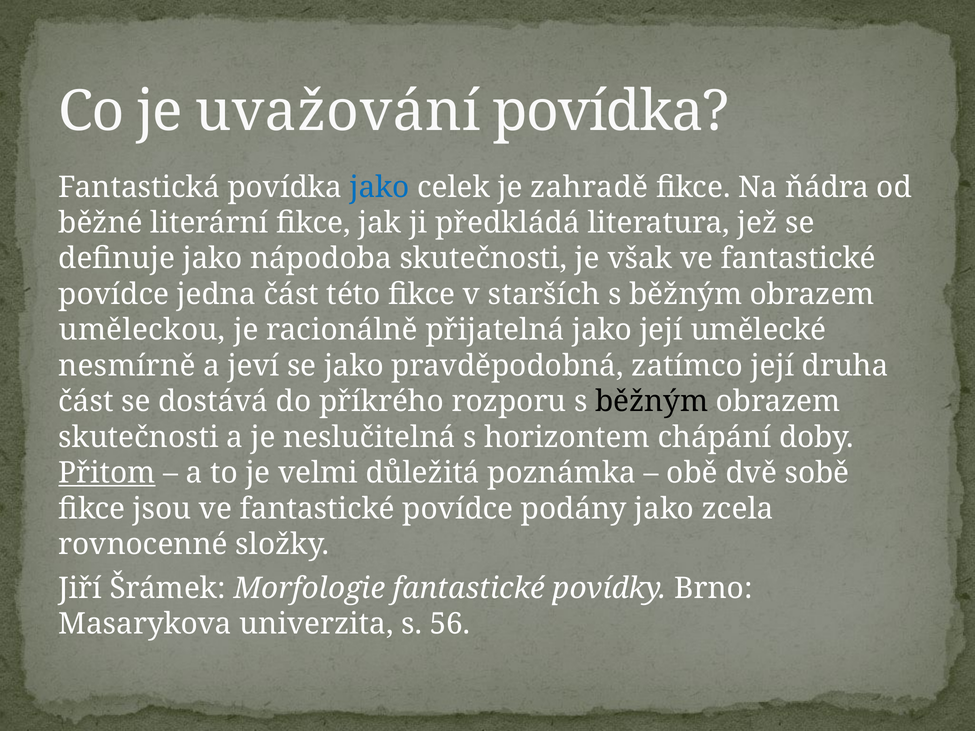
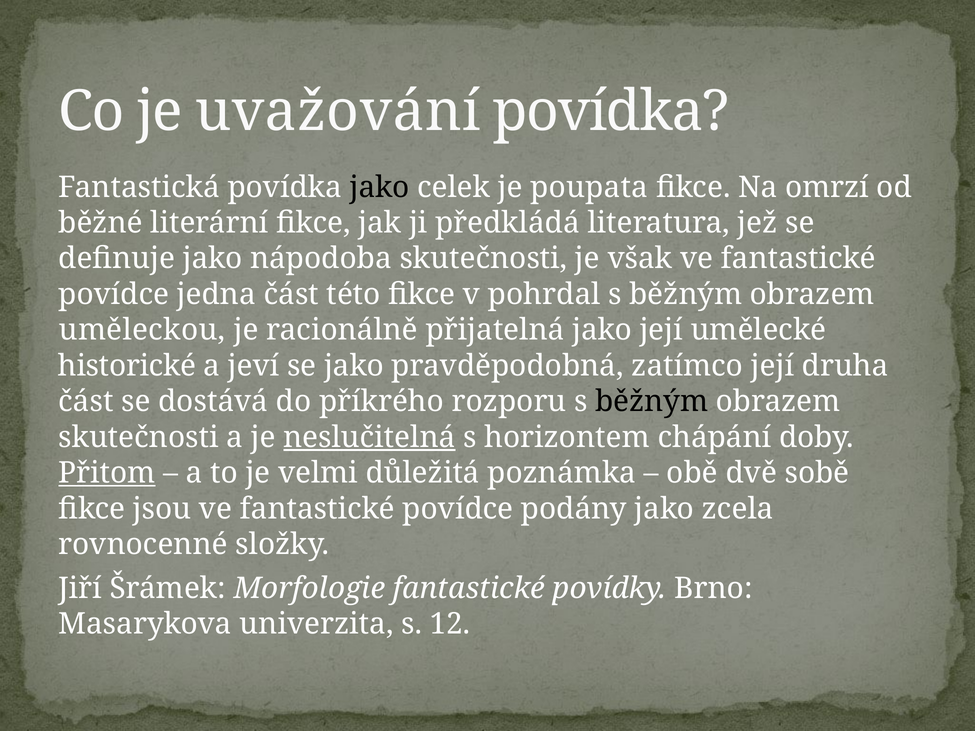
jako at (380, 187) colour: blue -> black
zahradě: zahradě -> poupata
ňádra: ňádra -> omrzí
starších: starších -> pohrdal
nesmírně: nesmírně -> historické
neslučitelná underline: none -> present
56: 56 -> 12
